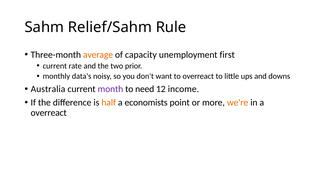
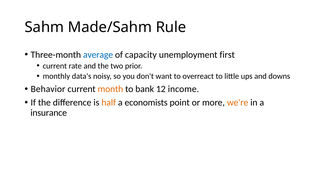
Relief/Sahm: Relief/Sahm -> Made/Sahm
average colour: orange -> blue
Australia: Australia -> Behavior
month colour: purple -> orange
need: need -> bank
overreact at (49, 113): overreact -> insurance
